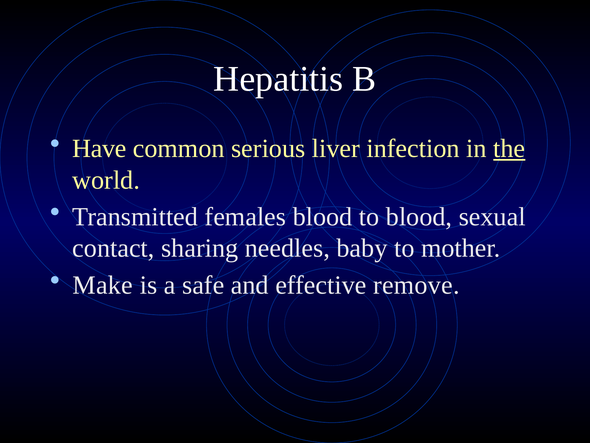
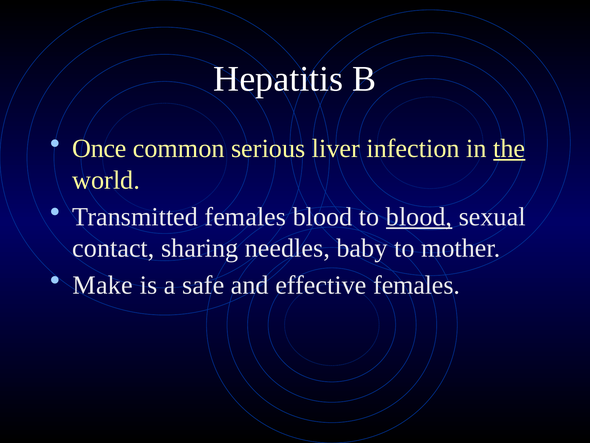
Have: Have -> Once
blood at (419, 217) underline: none -> present
effective remove: remove -> females
